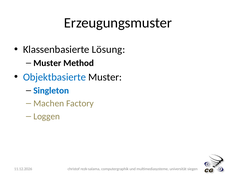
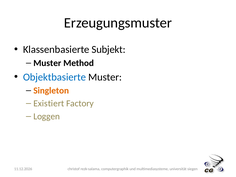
Lösung: Lösung -> Subjekt
Singleton colour: blue -> orange
Machen: Machen -> Existiert
